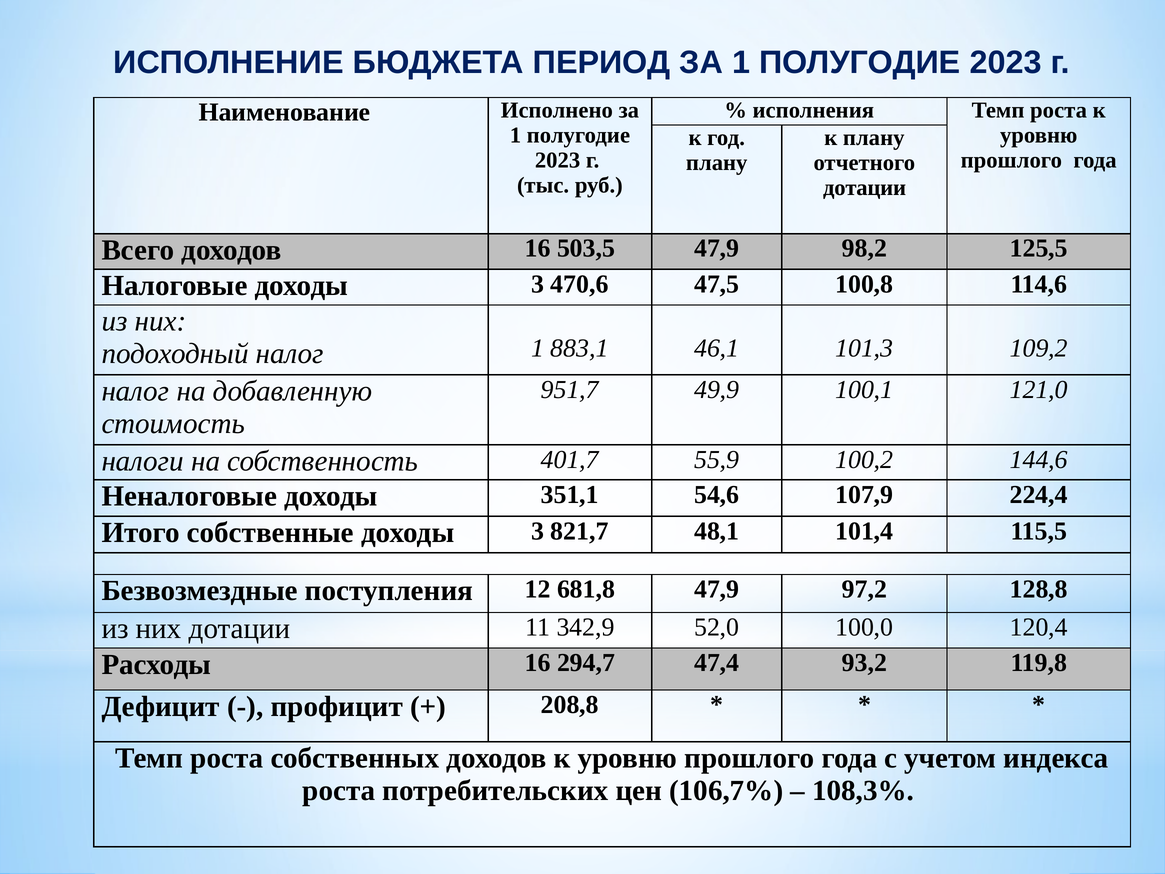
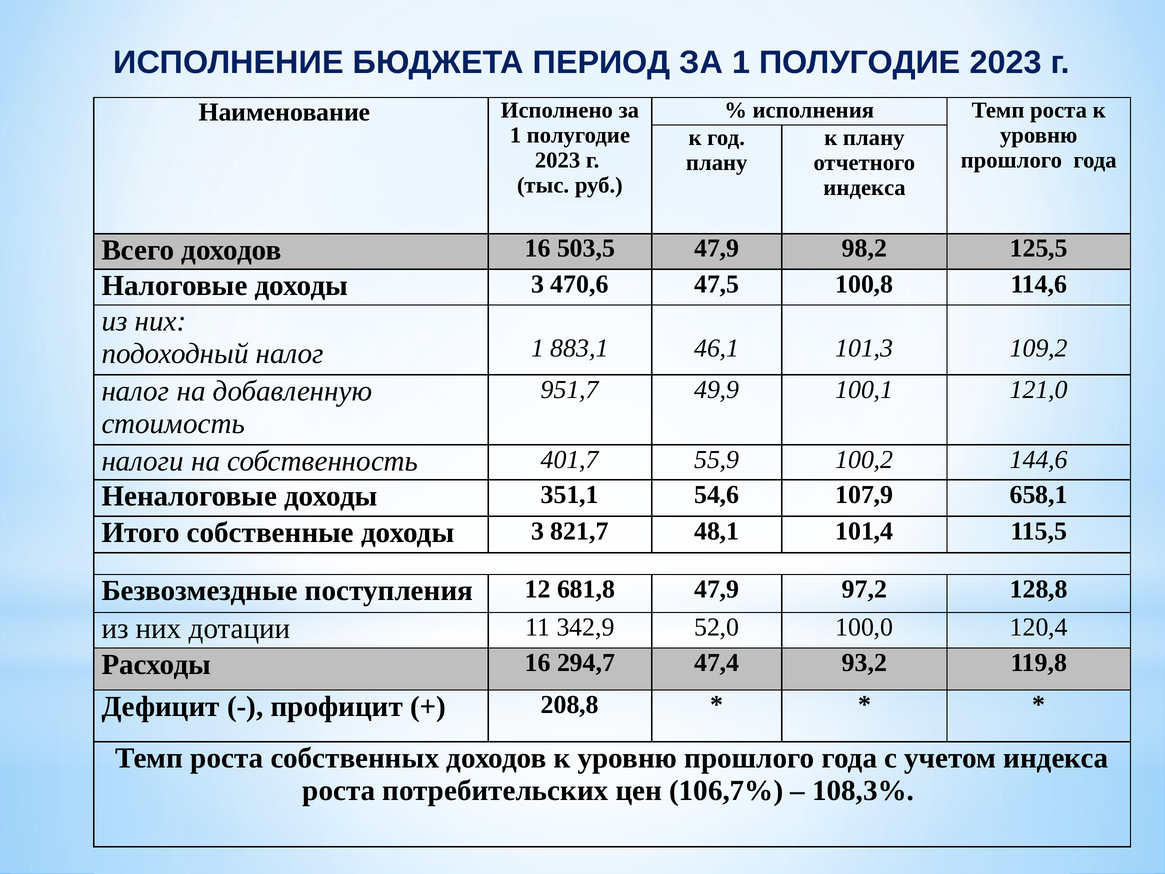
дотации at (865, 188): дотации -> индекса
224,4: 224,4 -> 658,1
